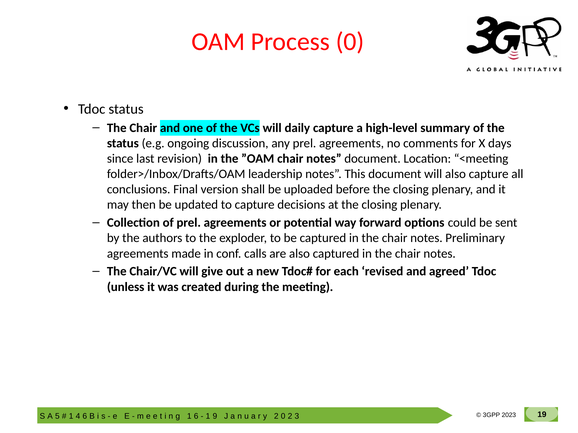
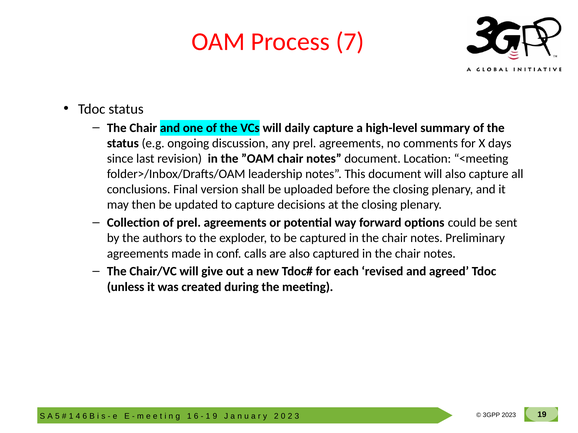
Process 0: 0 -> 7
